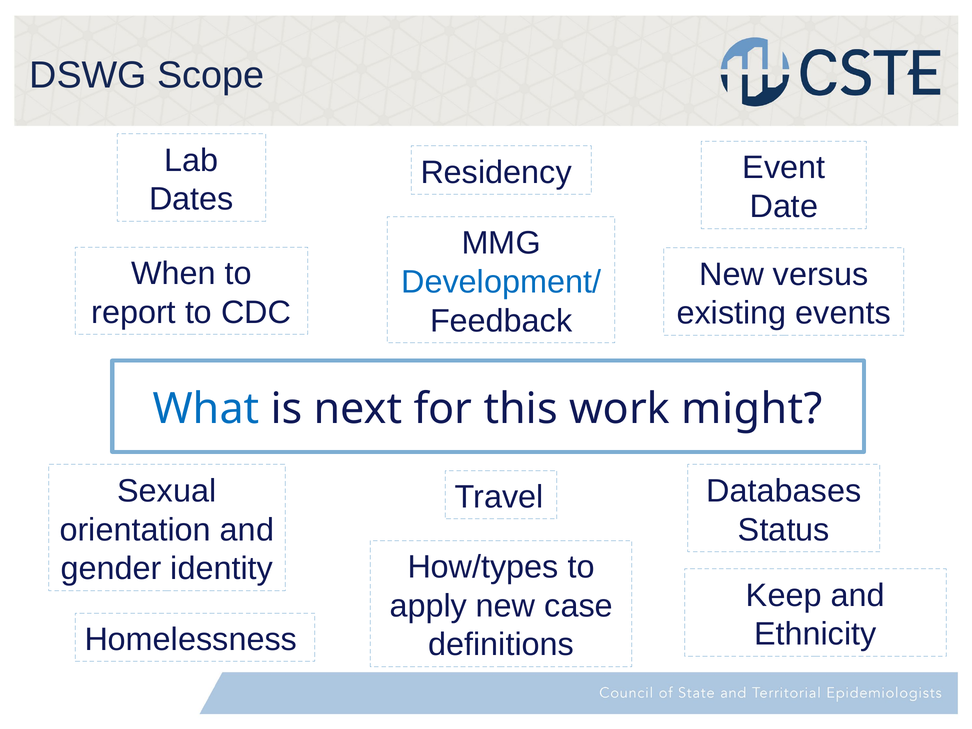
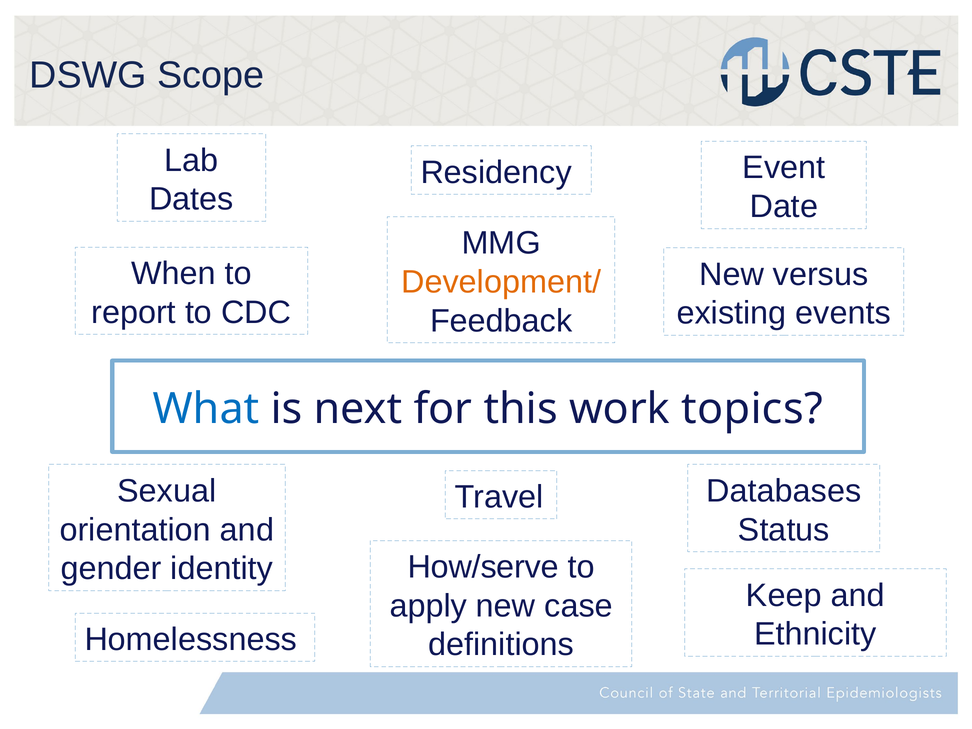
Development/ colour: blue -> orange
might: might -> topics
How/types: How/types -> How/serve
